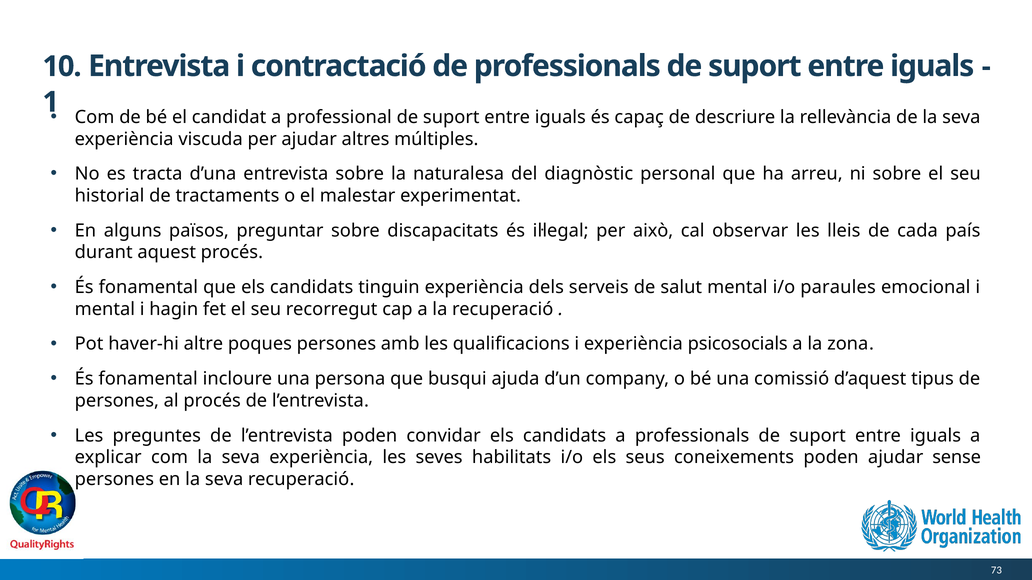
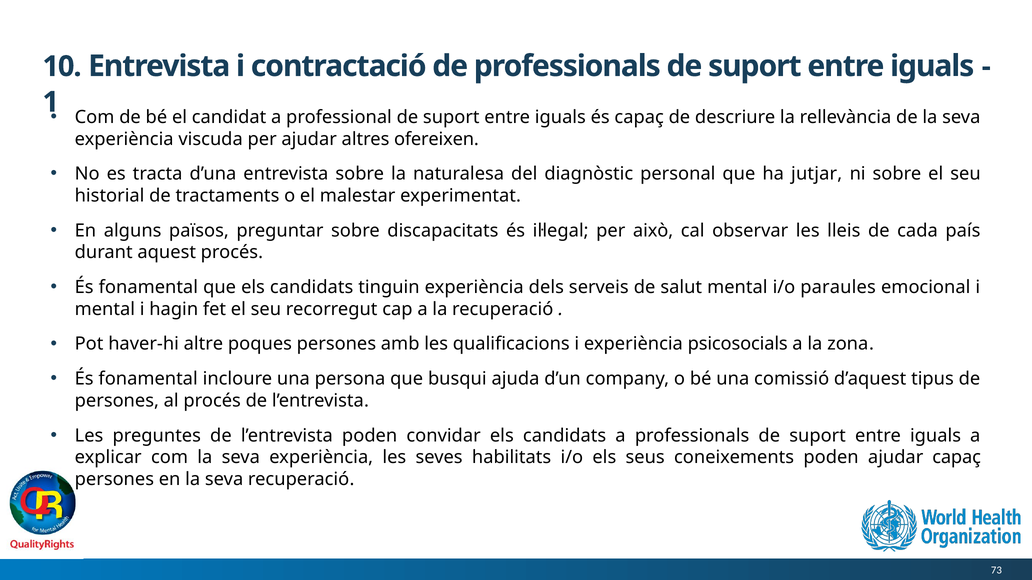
múltiples: múltiples -> ofereixen
arreu: arreu -> jutjar
ajudar sense: sense -> capaç
